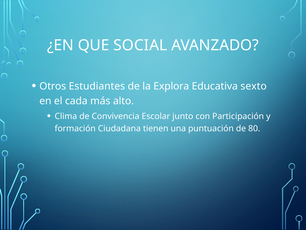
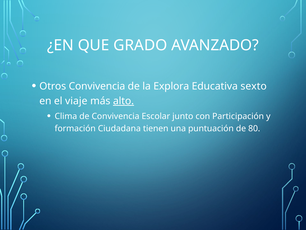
SOCIAL: SOCIAL -> GRADO
Otros Estudiantes: Estudiantes -> Convivencia
cada: cada -> viaje
alto underline: none -> present
